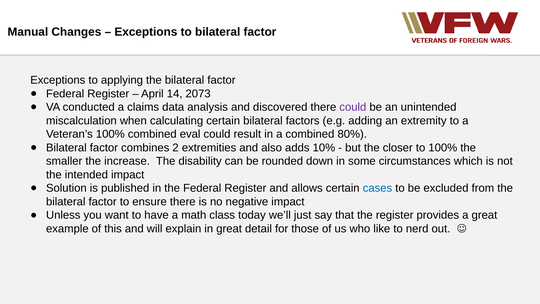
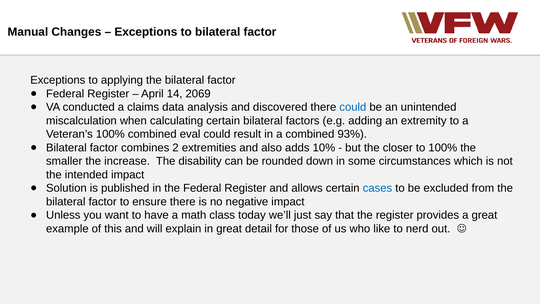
2073: 2073 -> 2069
could at (353, 107) colour: purple -> blue
80%: 80% -> 93%
